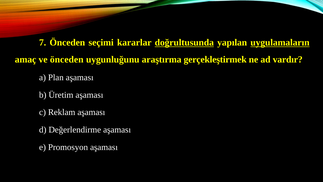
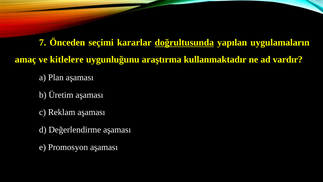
uygulamaların underline: present -> none
ve önceden: önceden -> kitlelere
gerçekleştirmek: gerçekleştirmek -> kullanmaktadır
